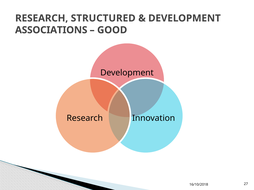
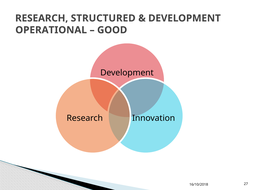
ASSOCIATIONS: ASSOCIATIONS -> OPERATIONAL
